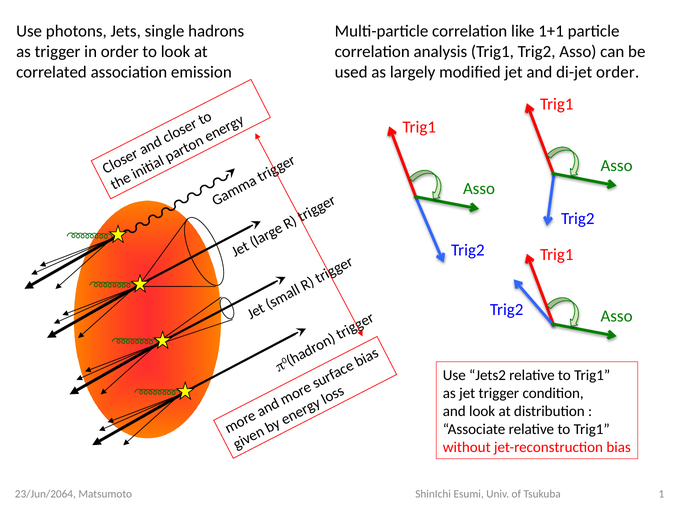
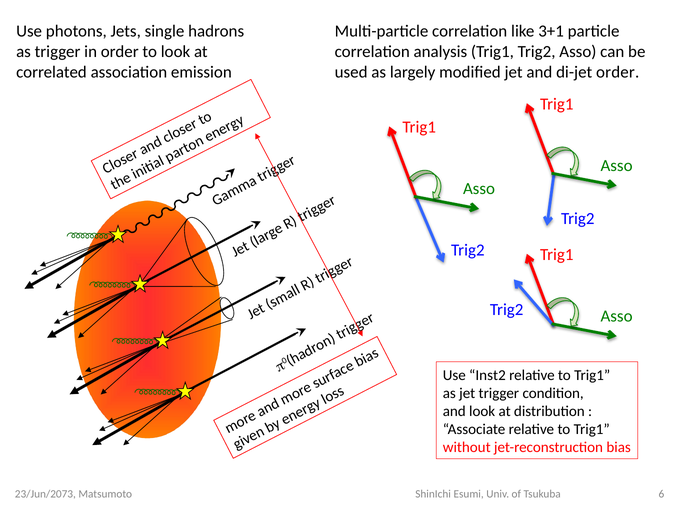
1+1: 1+1 -> 3+1
Jets2: Jets2 -> Inst2
23/Jun/2064: 23/Jun/2064 -> 23/Jun/2073
1: 1 -> 6
